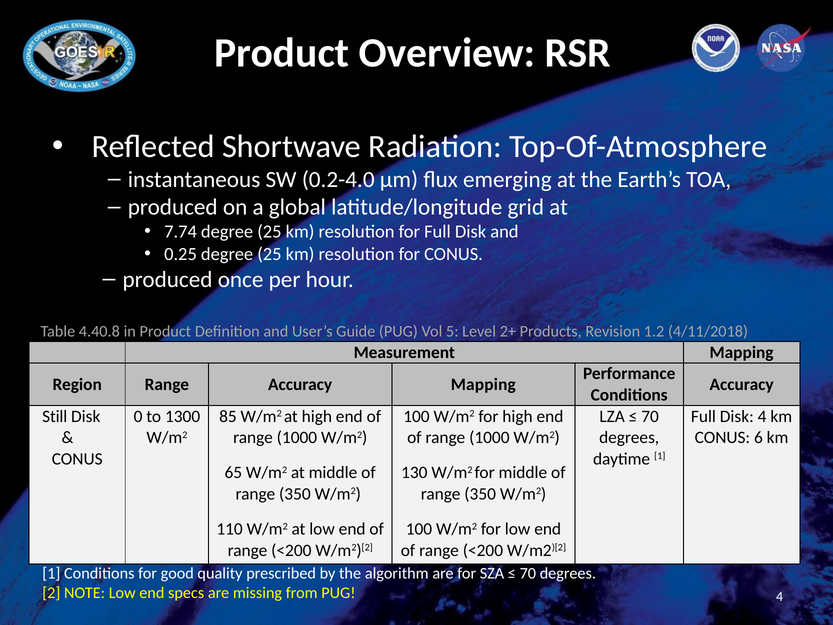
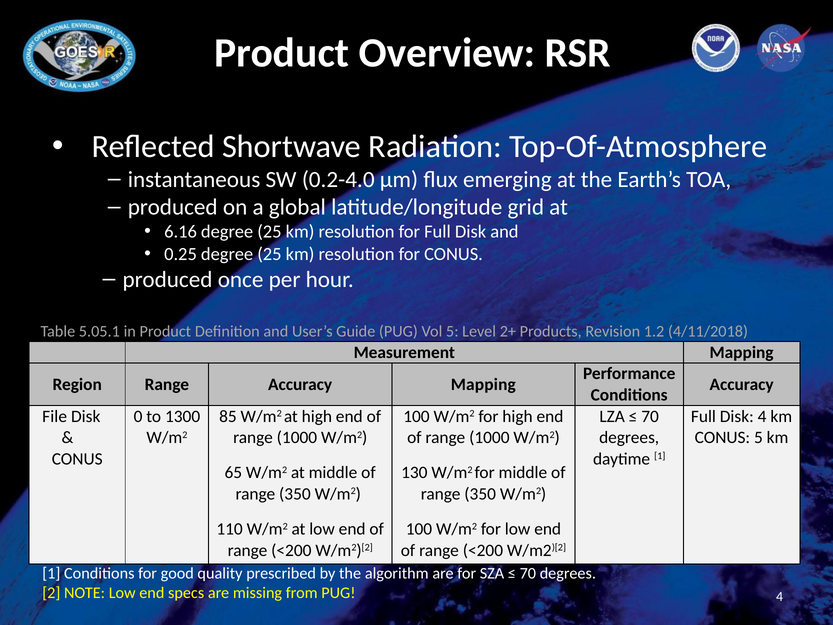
7.74: 7.74 -> 6.16
4.40.8: 4.40.8 -> 5.05.1
Still: Still -> File
CONUS 6: 6 -> 5
